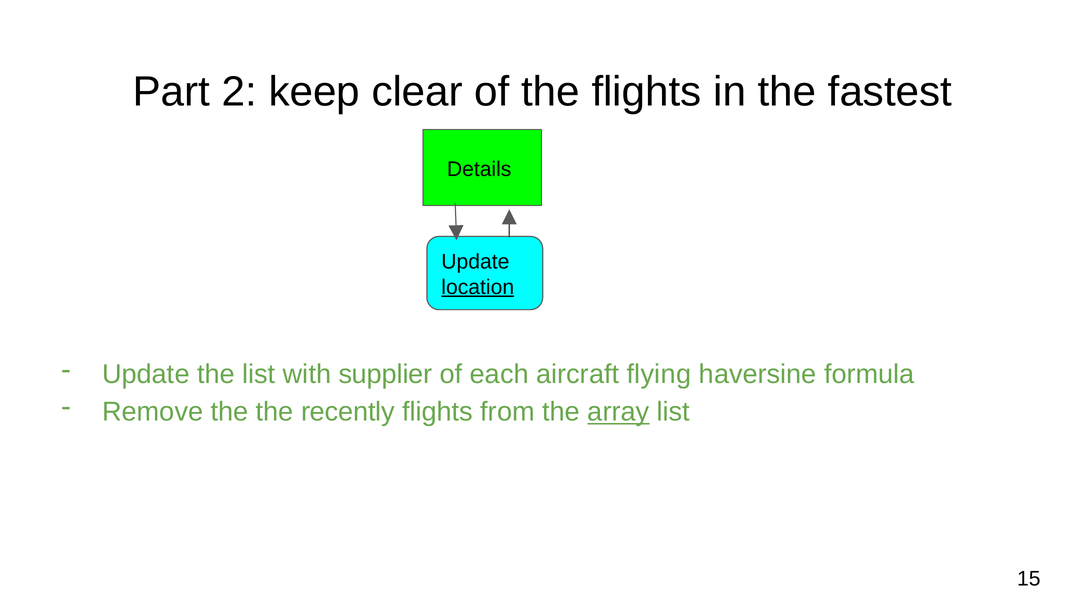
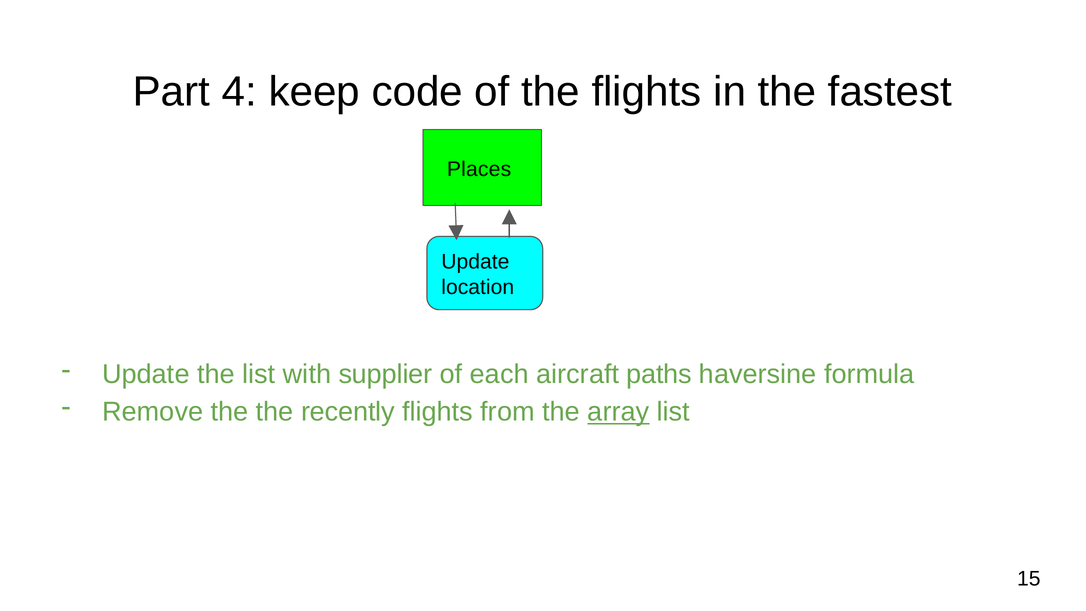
2: 2 -> 4
clear: clear -> code
Details: Details -> Places
location underline: present -> none
flying: flying -> paths
